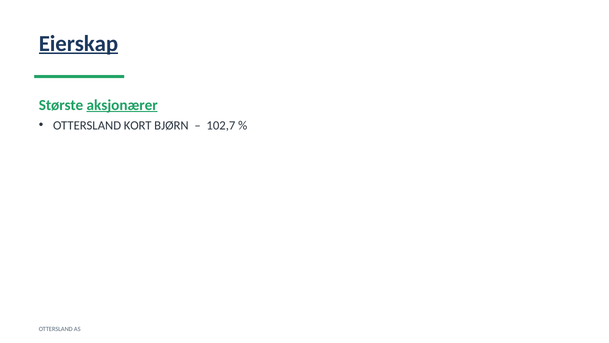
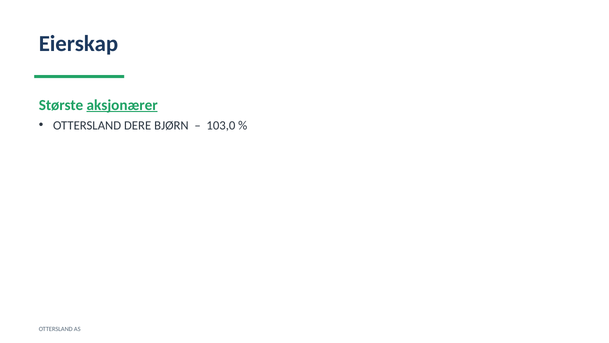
Eierskap underline: present -> none
KORT: KORT -> DERE
102,7: 102,7 -> 103,0
